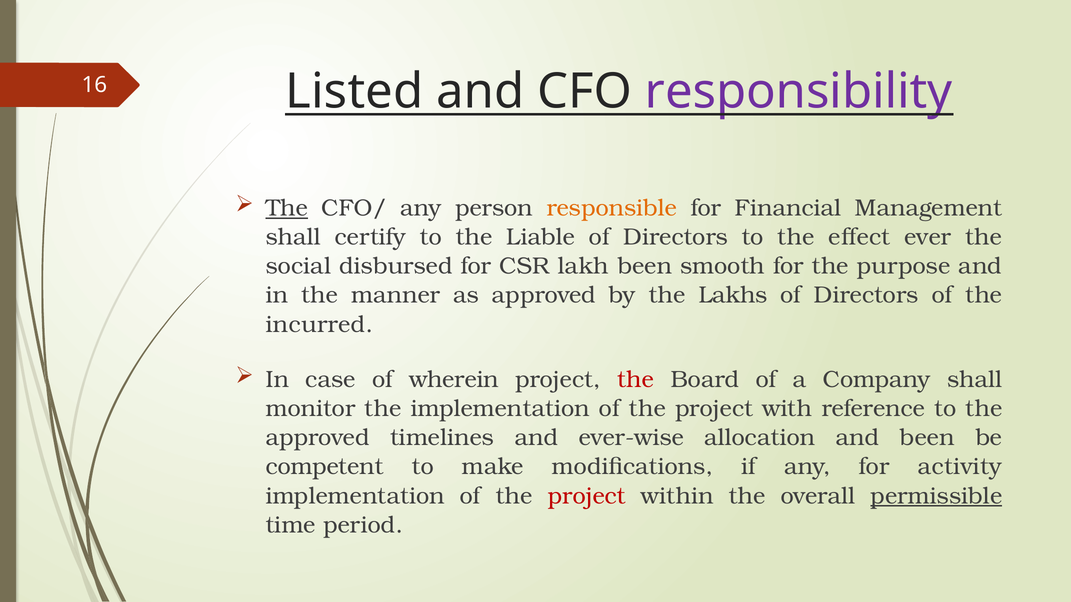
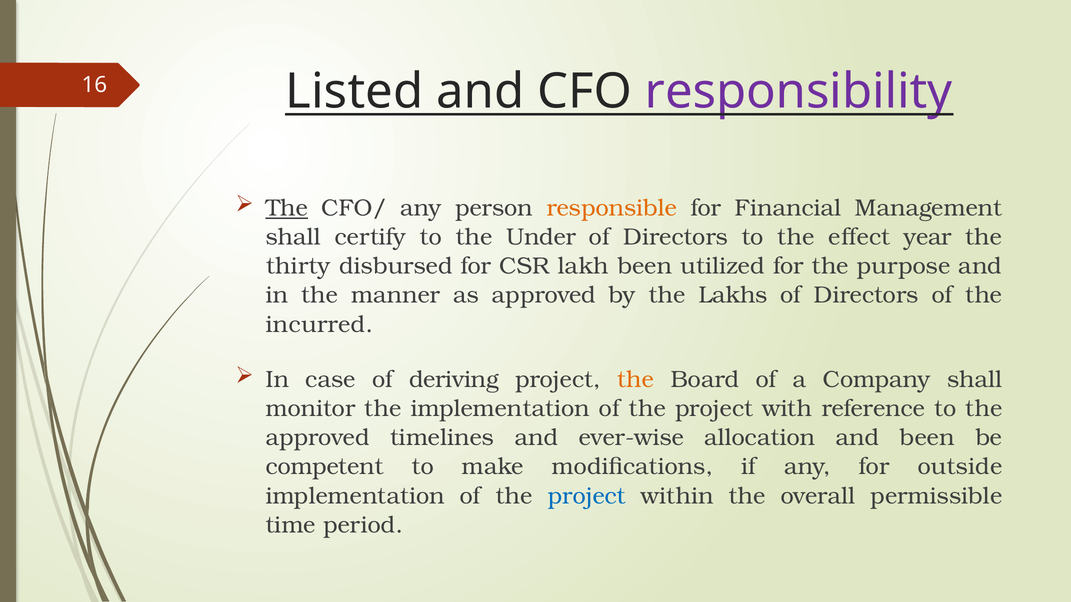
Liable: Liable -> Under
ever: ever -> year
social: social -> thirty
smooth: smooth -> utilized
wherein: wherein -> deriving
the at (636, 380) colour: red -> orange
activity: activity -> outside
project at (587, 496) colour: red -> blue
permissible underline: present -> none
